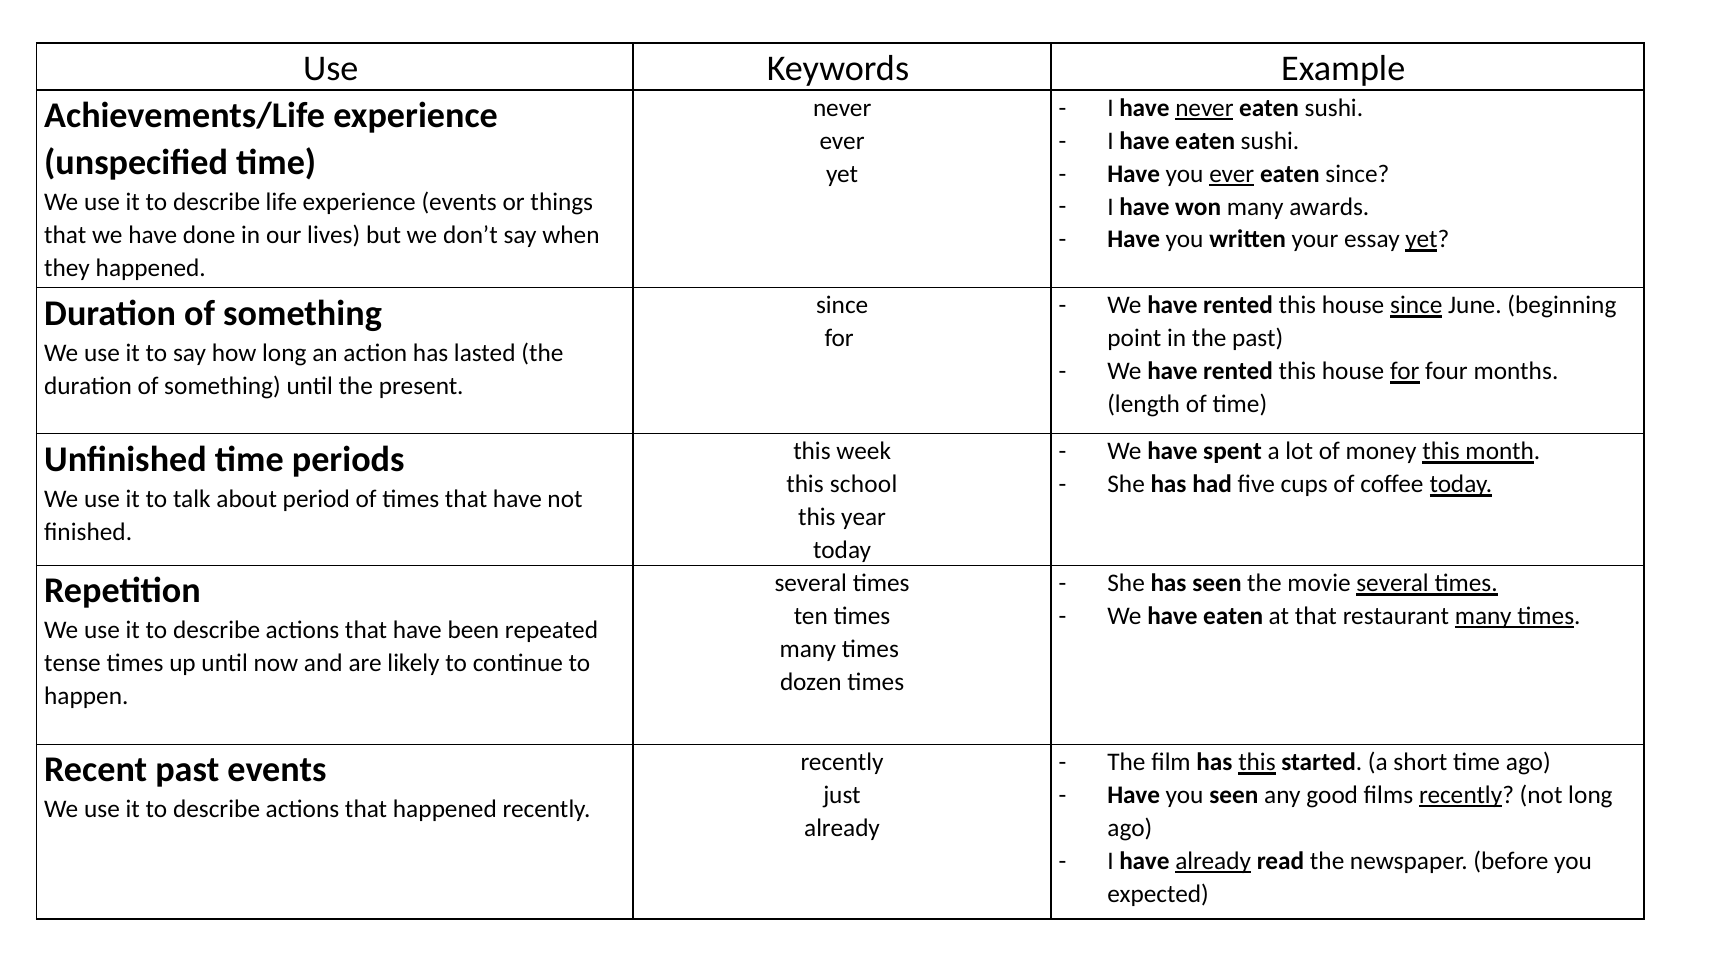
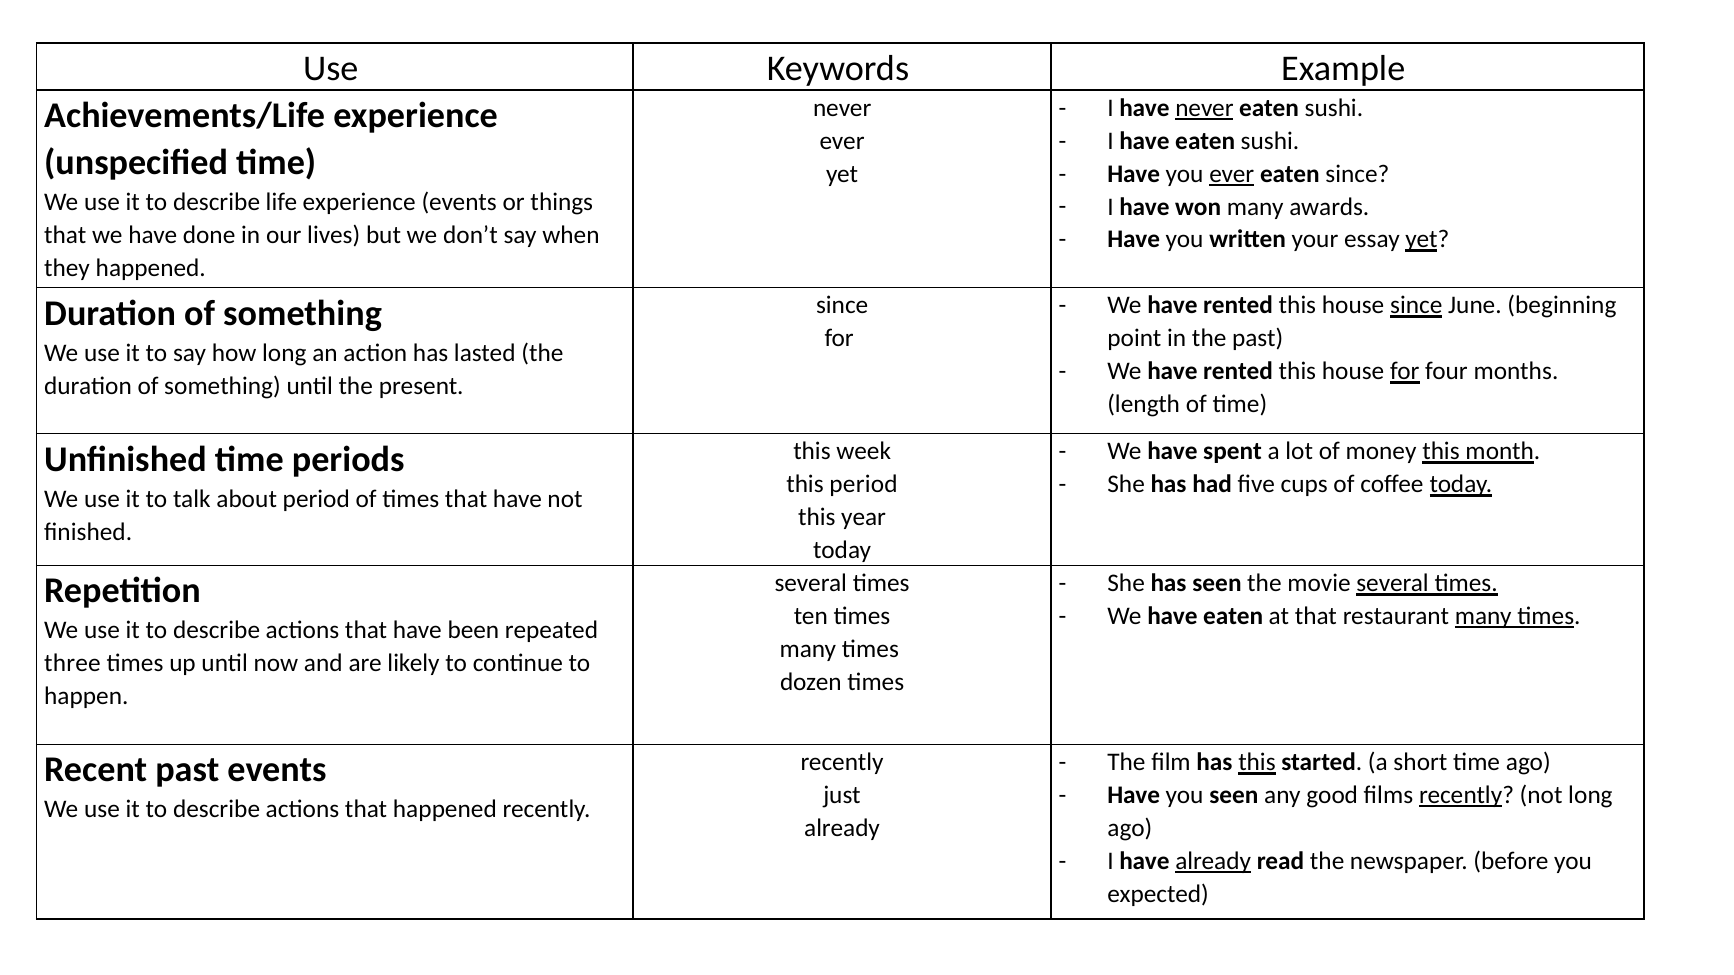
this school: school -> period
tense: tense -> three
